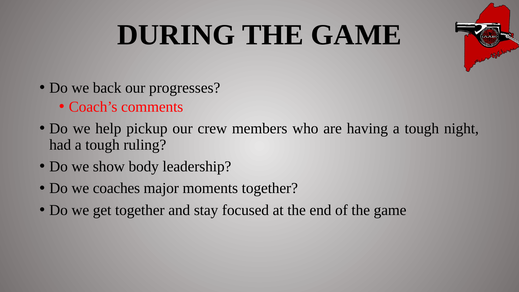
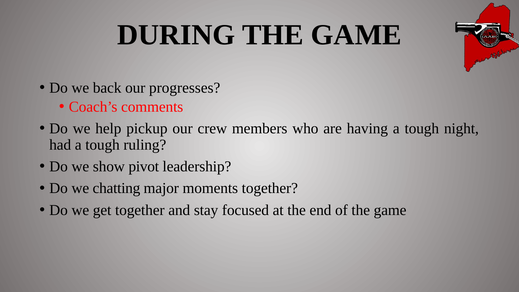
body: body -> pivot
coaches: coaches -> chatting
